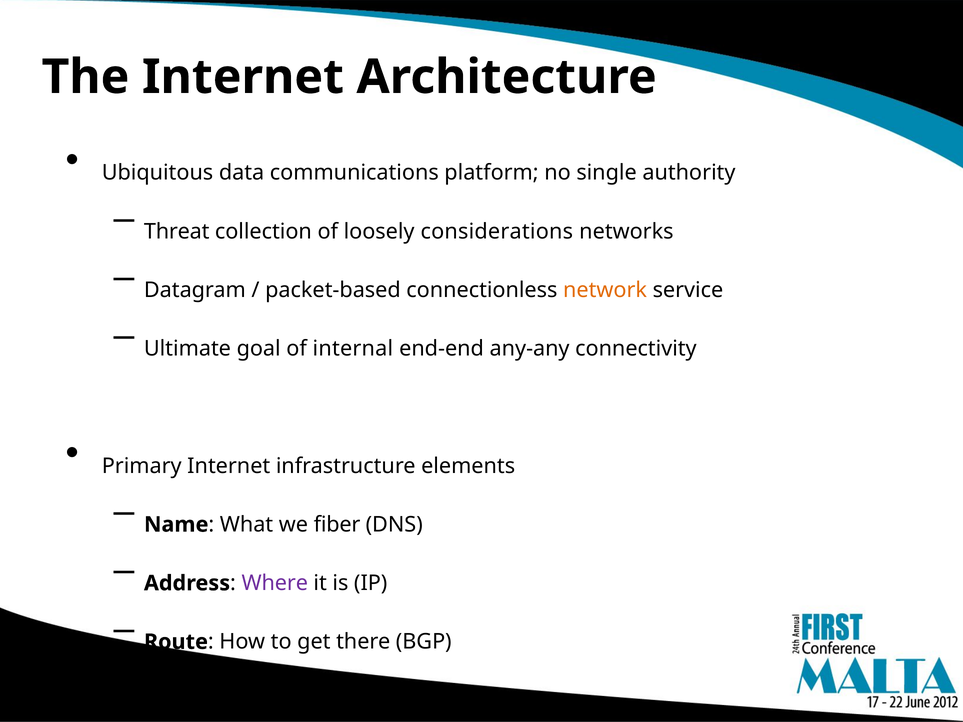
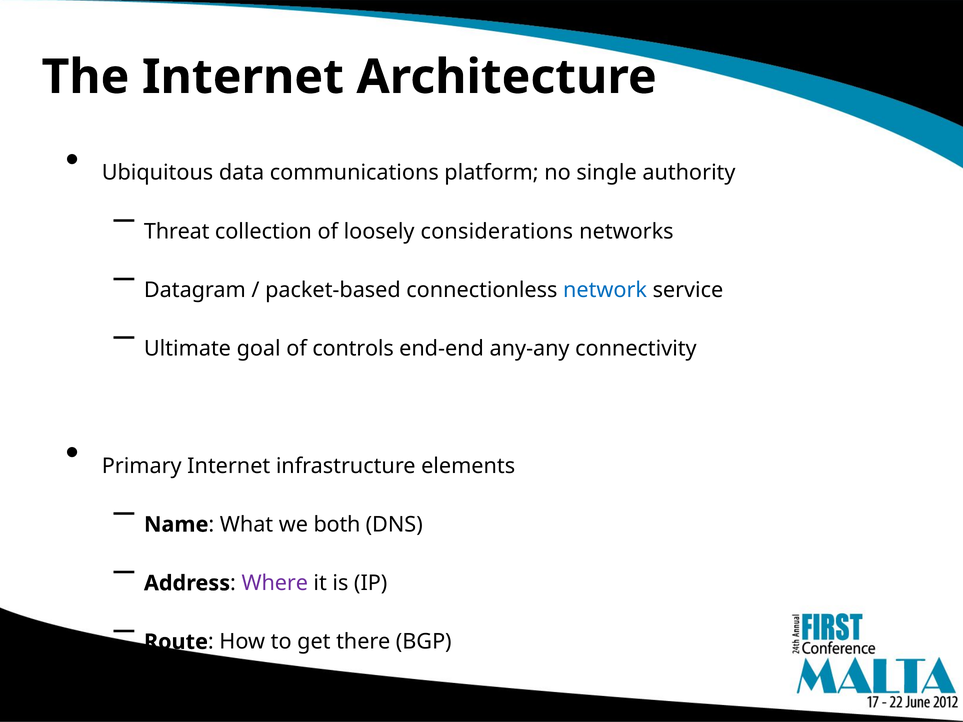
network colour: orange -> blue
internal: internal -> controls
fiber: fiber -> both
